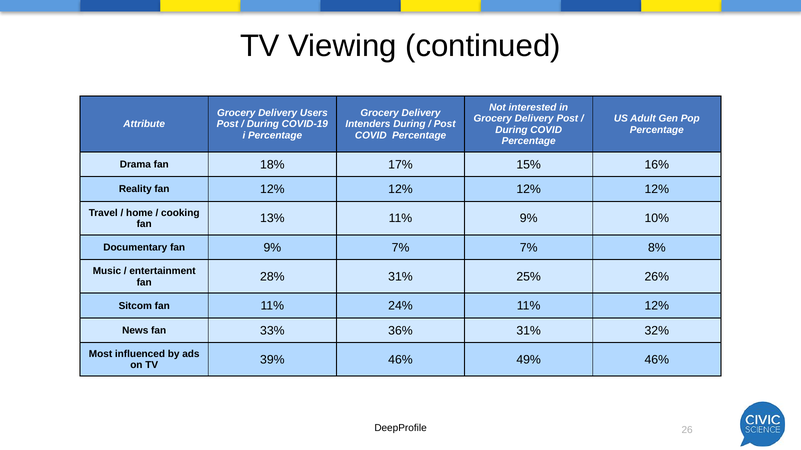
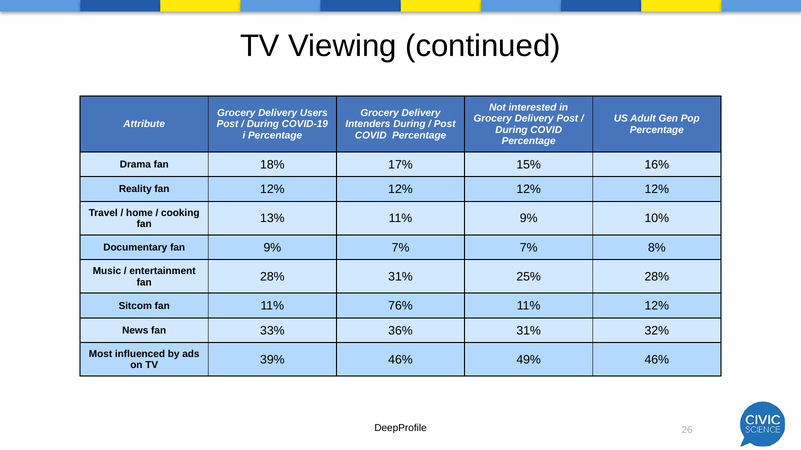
25% 26%: 26% -> 28%
24%: 24% -> 76%
